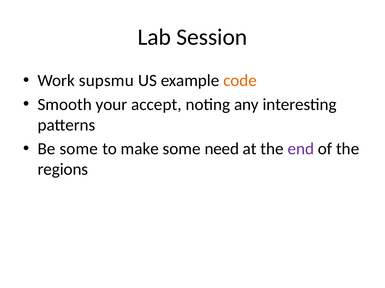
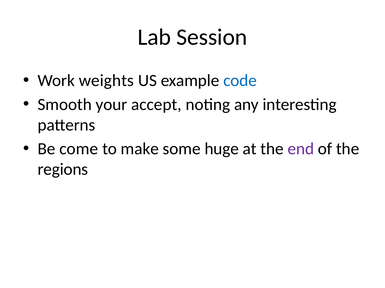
supsmu: supsmu -> weights
code colour: orange -> blue
Be some: some -> come
need: need -> huge
